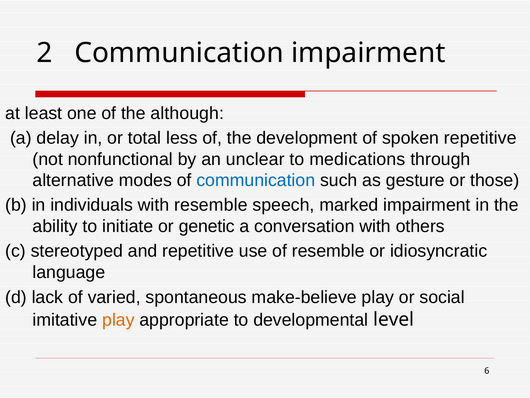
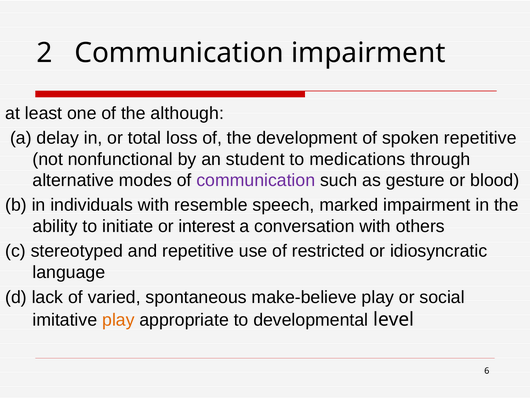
less: less -> loss
unclear: unclear -> student
communication at (256, 180) colour: blue -> purple
those: those -> blood
genetic: genetic -> interest
of resemble: resemble -> restricted
